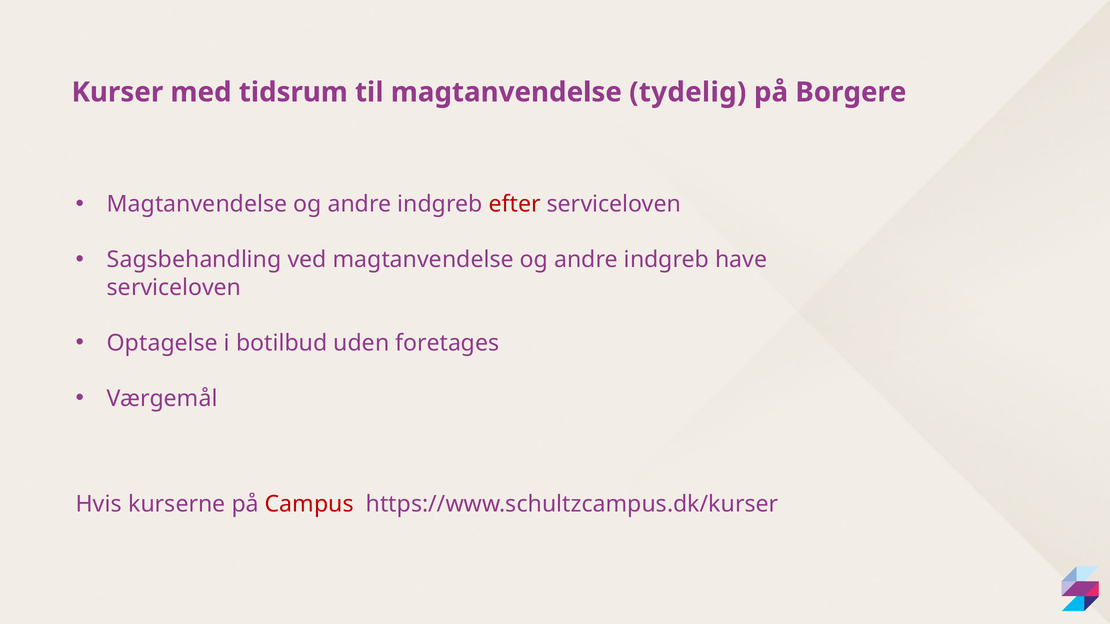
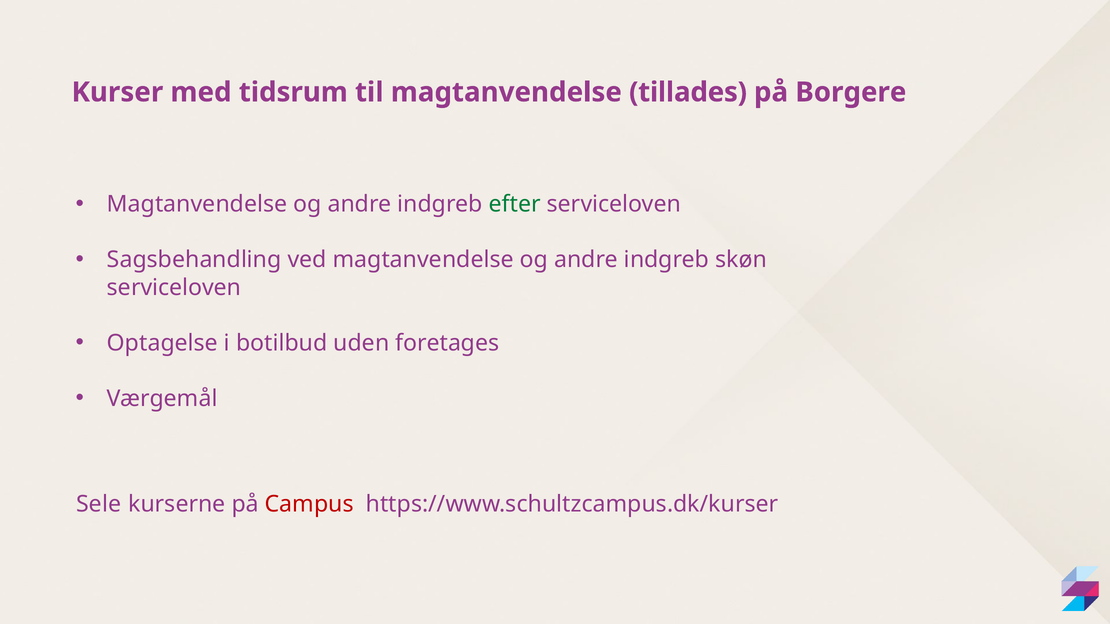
tydelig: tydelig -> tillades
efter colour: red -> green
have: have -> skøn
Hvis: Hvis -> Sele
